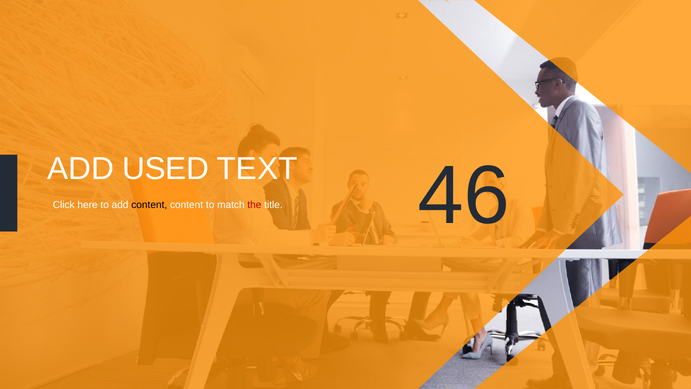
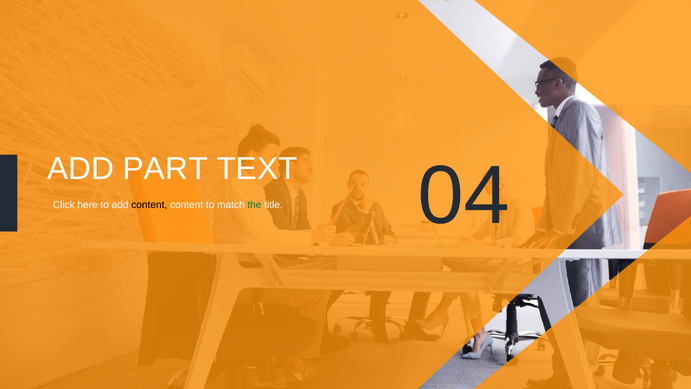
USED: USED -> PART
46: 46 -> 04
the colour: red -> green
